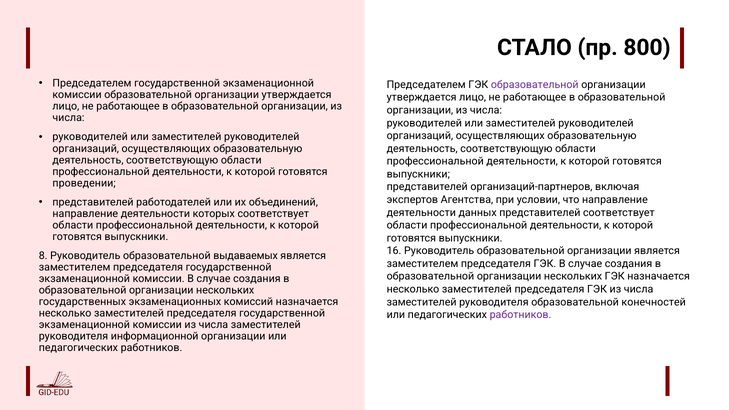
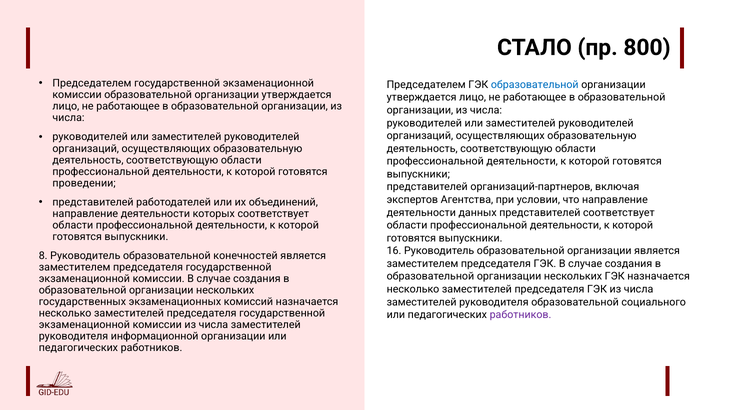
образовательной at (535, 85) colour: purple -> blue
выдаваемых: выдаваемых -> конечностей
конечностей: конечностей -> социального
